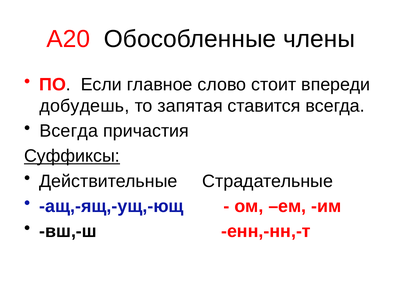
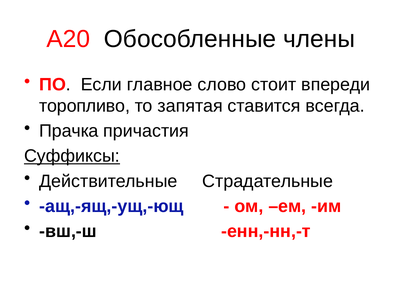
добудешь: добудешь -> торопливо
Всегда at (69, 131): Всегда -> Прачка
